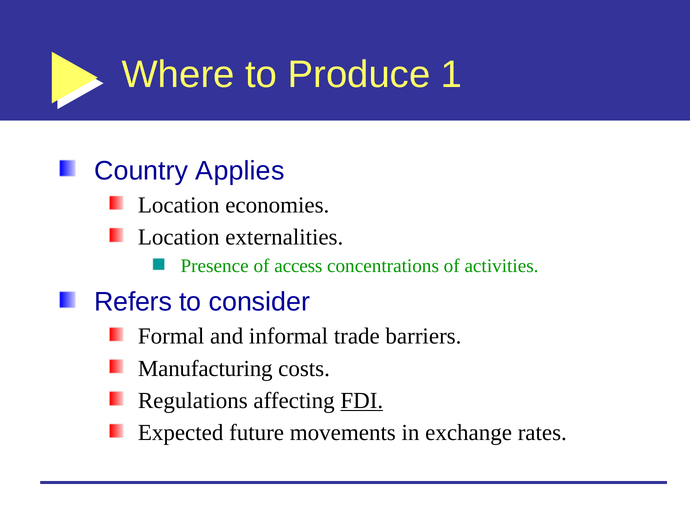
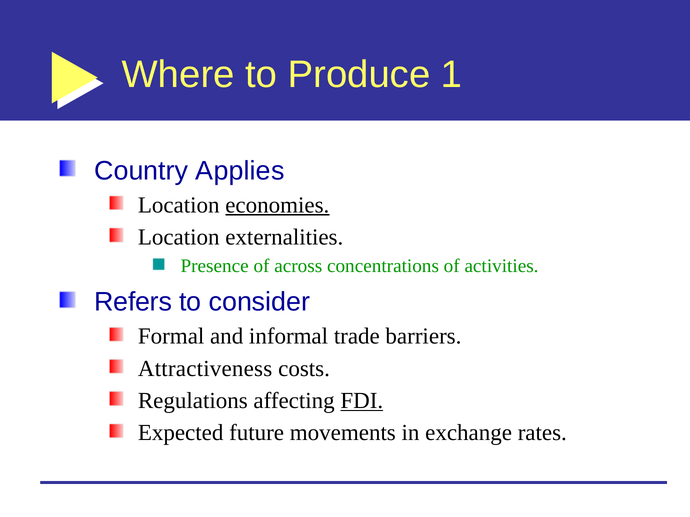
economies underline: none -> present
access: access -> across
Manufacturing: Manufacturing -> Attractiveness
